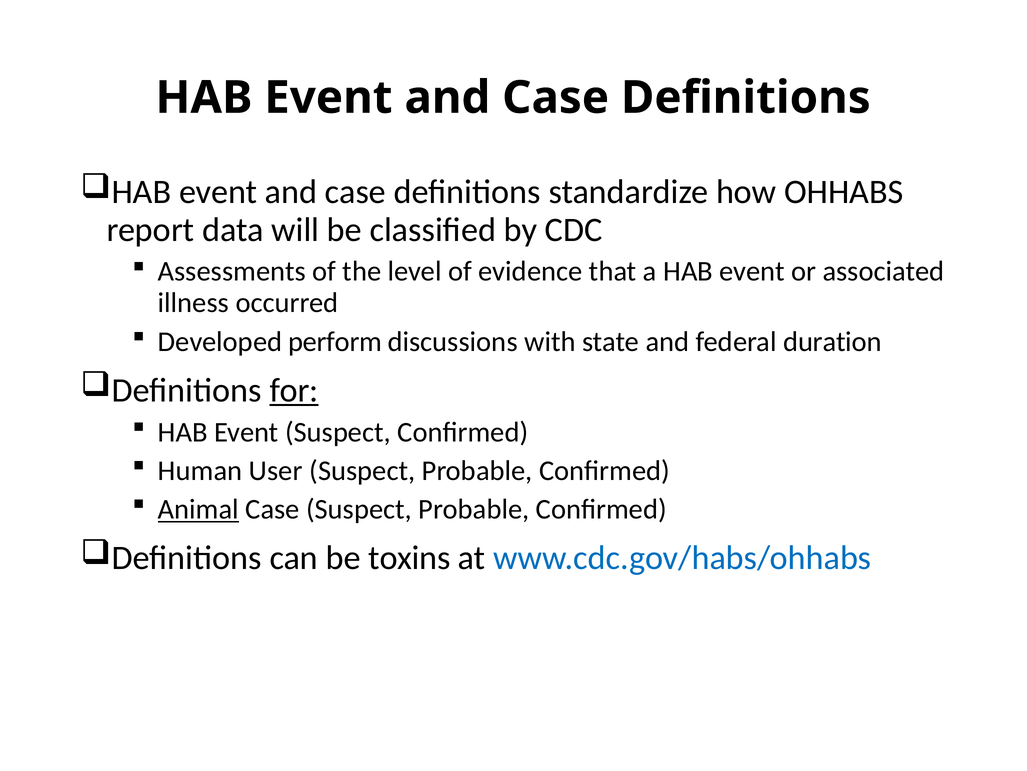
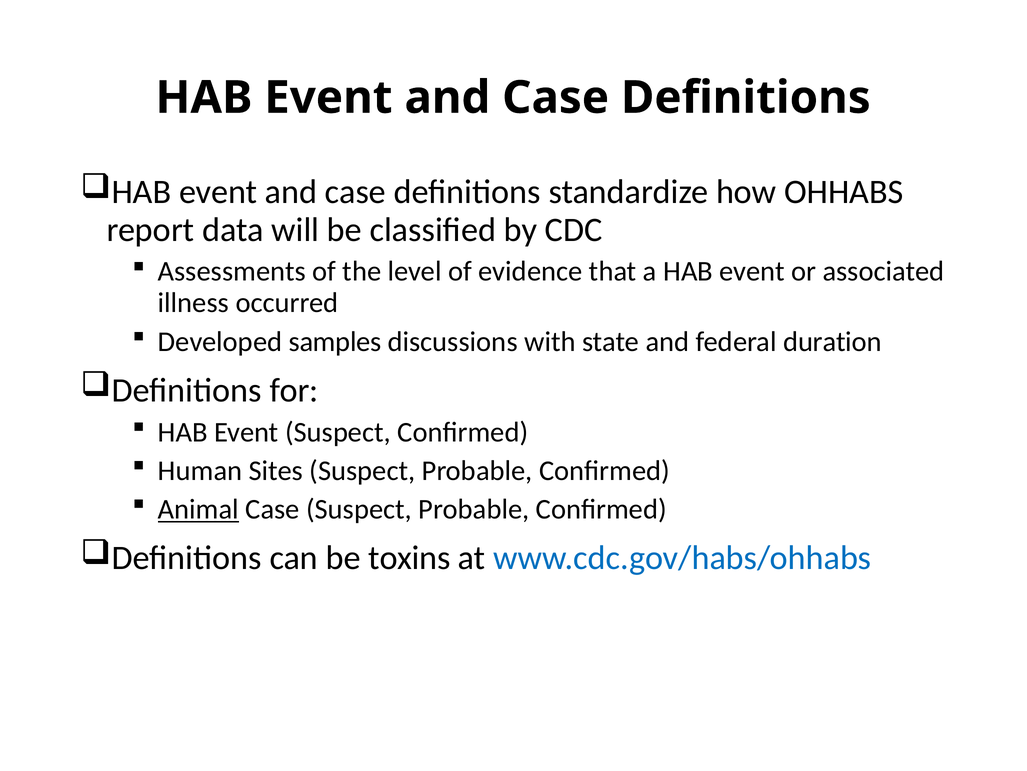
perform: perform -> samples
for underline: present -> none
User: User -> Sites
